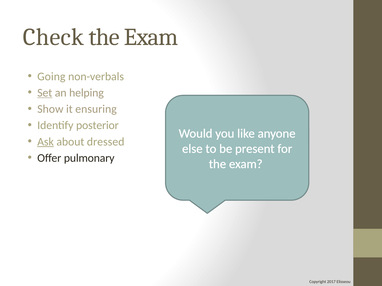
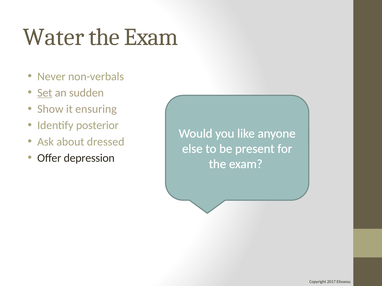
Check: Check -> Water
Going: Going -> Never
helping: helping -> sudden
Ask underline: present -> none
pulmonary: pulmonary -> depression
